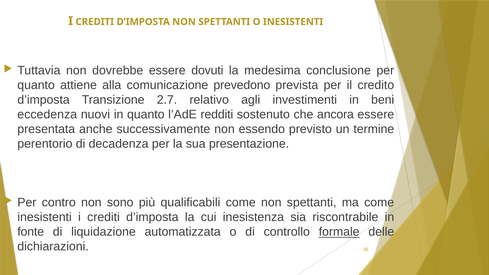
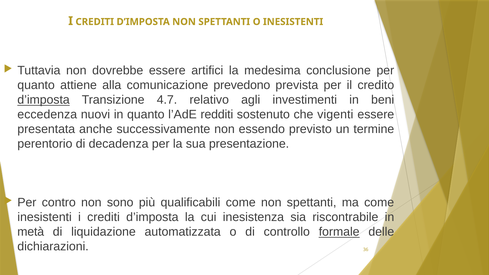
dovuti: dovuti -> artifici
d’imposta at (44, 100) underline: none -> present
2.7: 2.7 -> 4.7
ancora: ancora -> vigenti
fonte: fonte -> metà
